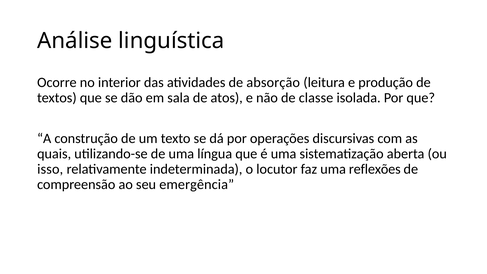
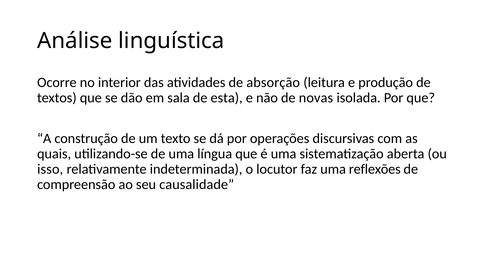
atos: atos -> esta
classe: classe -> novas
emergência: emergência -> causalidade
